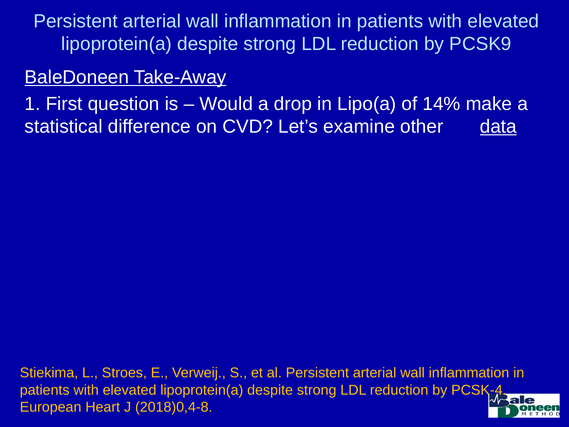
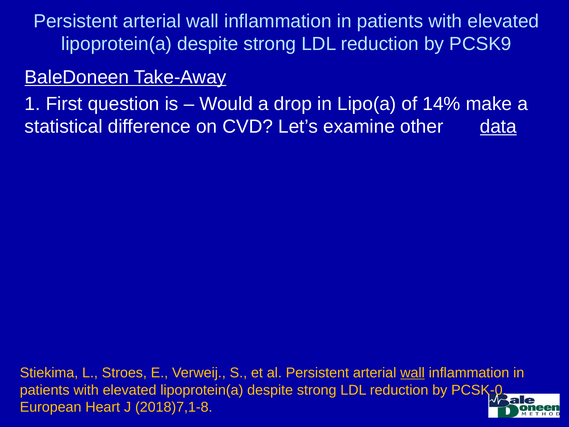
wall at (413, 373) underline: none -> present
PCSK-4: PCSK-4 -> PCSK-0
2018)0,4-8: 2018)0,4-8 -> 2018)7,1-8
